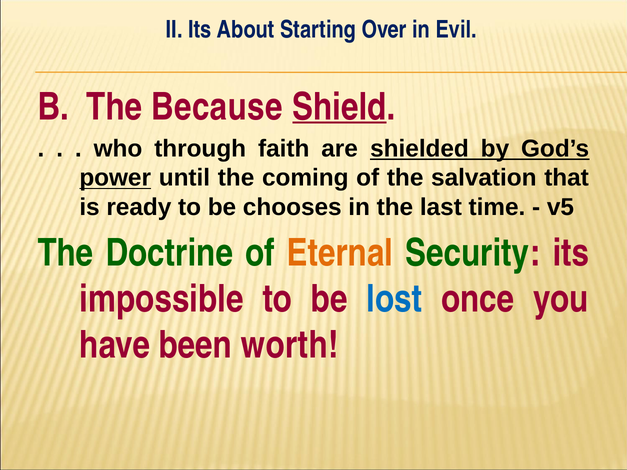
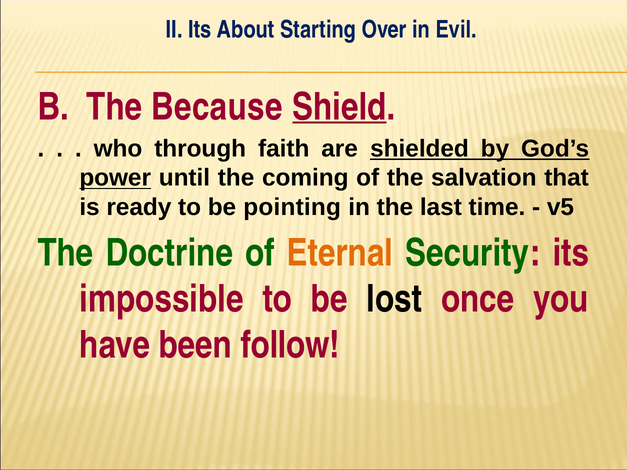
chooses: chooses -> pointing
lost colour: blue -> black
worth: worth -> follow
